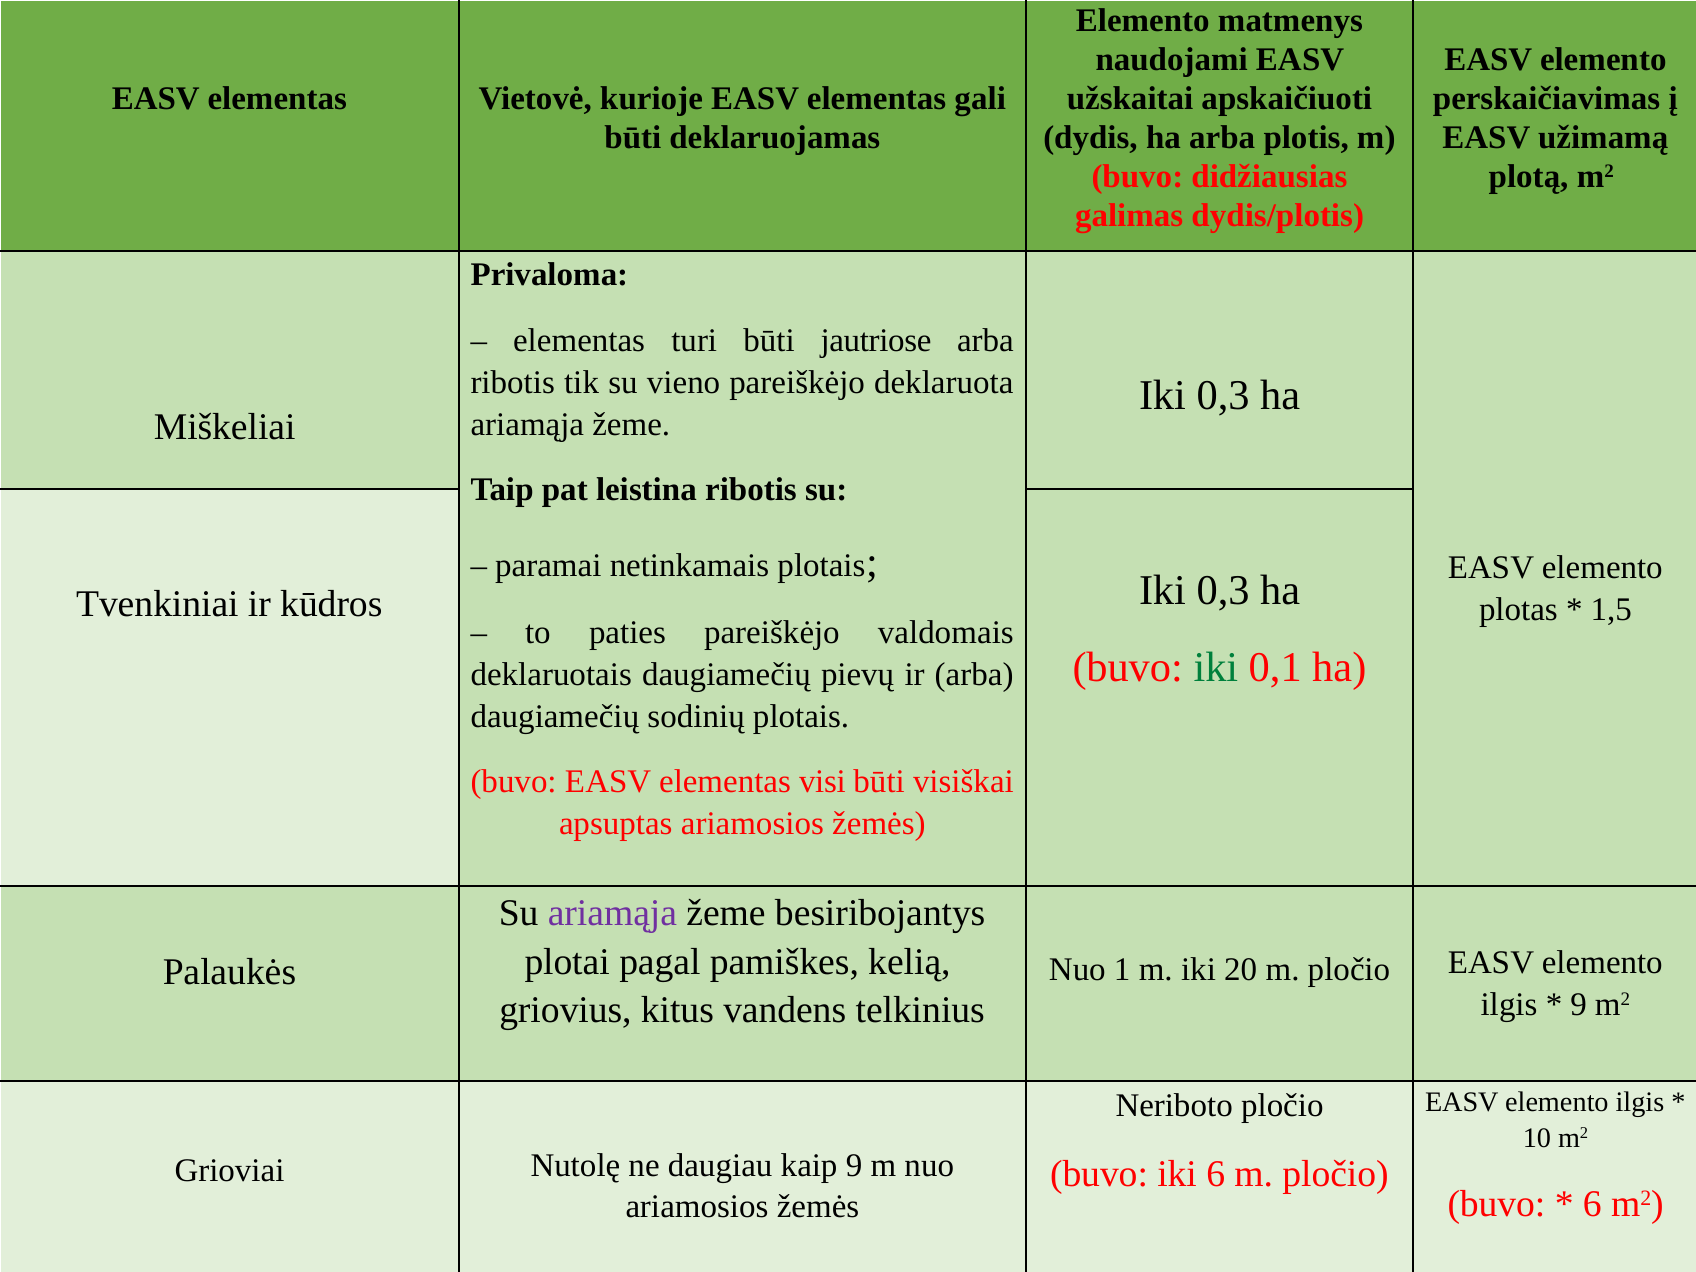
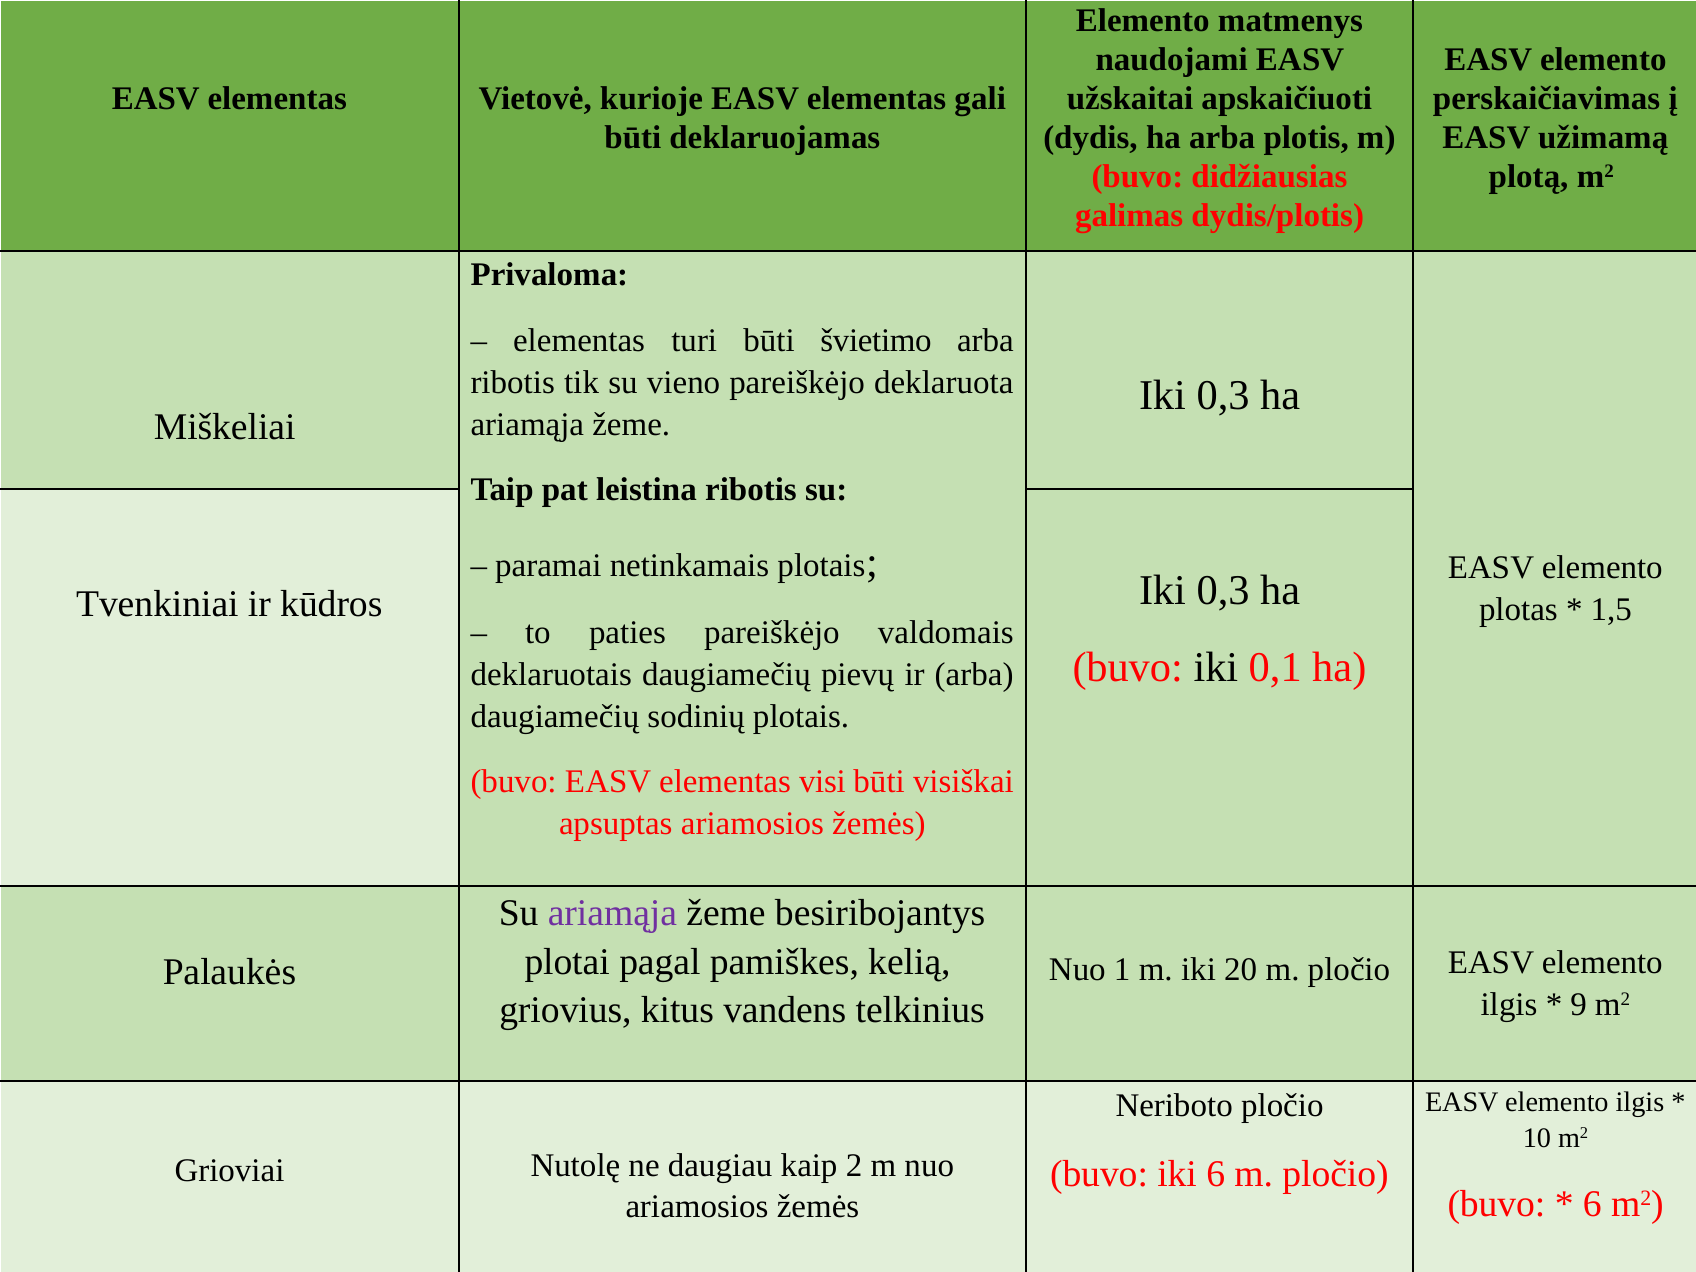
jautriose: jautriose -> švietimo
iki at (1216, 668) colour: green -> black
kaip 9: 9 -> 2
